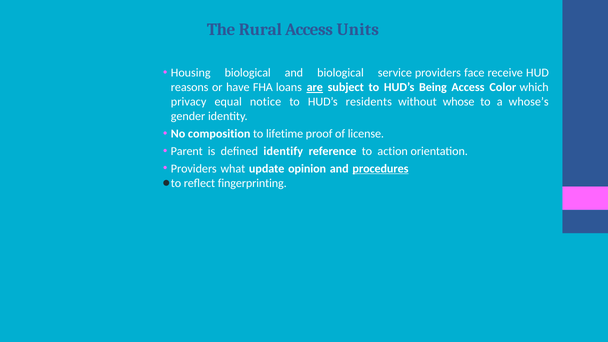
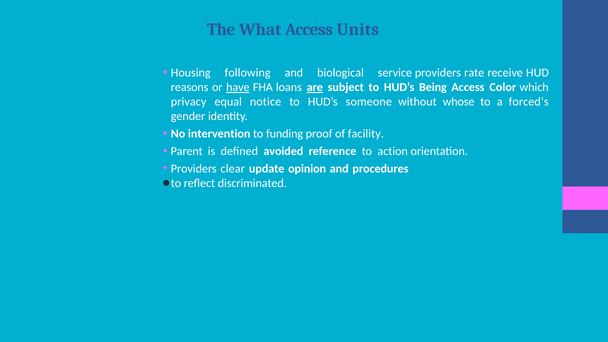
Rural: Rural -> What
Housing biological: biological -> following
face: face -> rate
have underline: none -> present
residents: residents -> someone
whose’s: whose’s -> forced’s
composition: composition -> intervention
lifetime: lifetime -> funding
license: license -> facility
identify: identify -> avoided
what: what -> clear
procedures underline: present -> none
fingerprinting: fingerprinting -> discriminated
